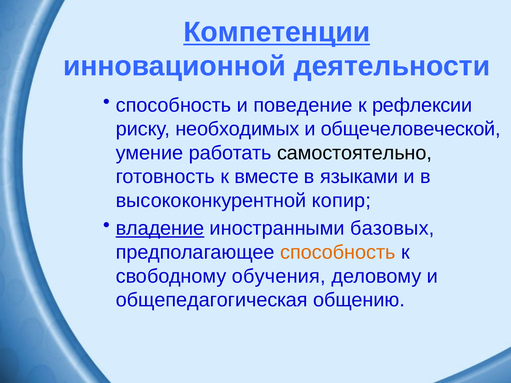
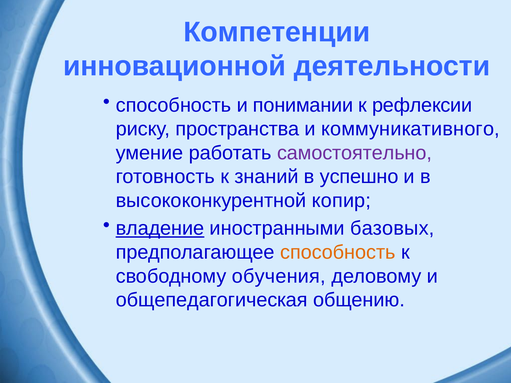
Компетенции underline: present -> none
поведение: поведение -> понимании
необходимых: необходимых -> пространства
общечеловеческой: общечеловеческой -> коммуникативного
самостоятельно colour: black -> purple
вместе: вместе -> знаний
языками: языками -> успешно
